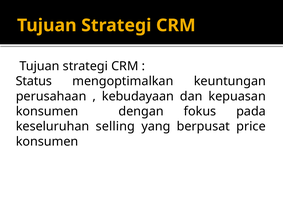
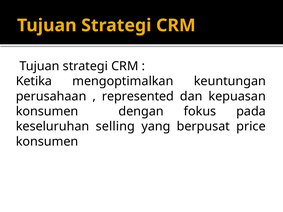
Status: Status -> Ketika
kebudayaan: kebudayaan -> represented
